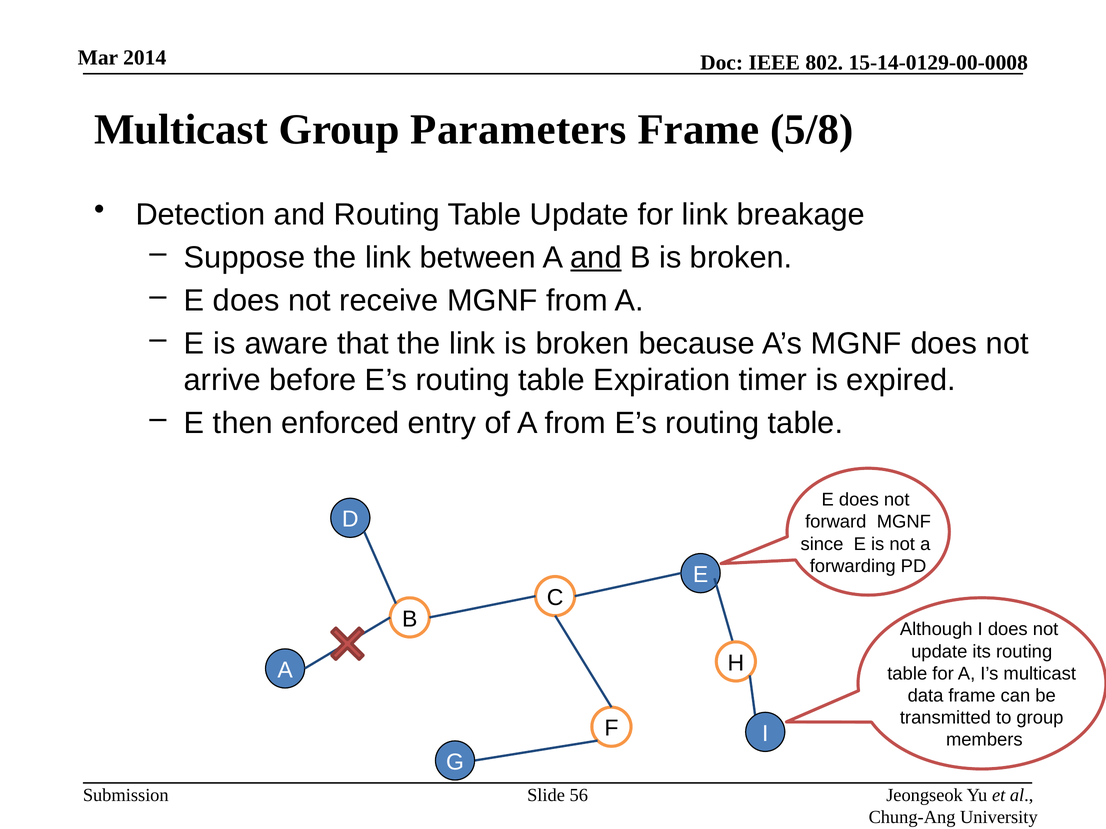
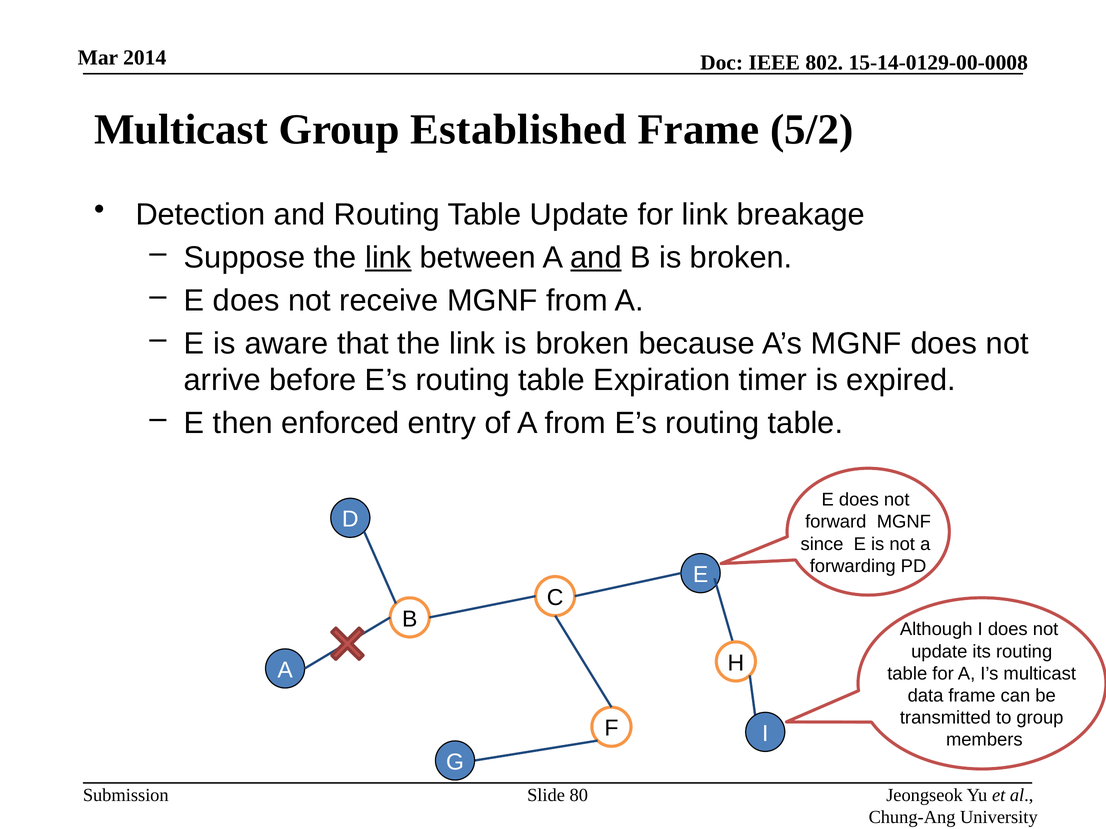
Parameters: Parameters -> Established
5/8: 5/8 -> 5/2
link at (388, 258) underline: none -> present
56: 56 -> 80
